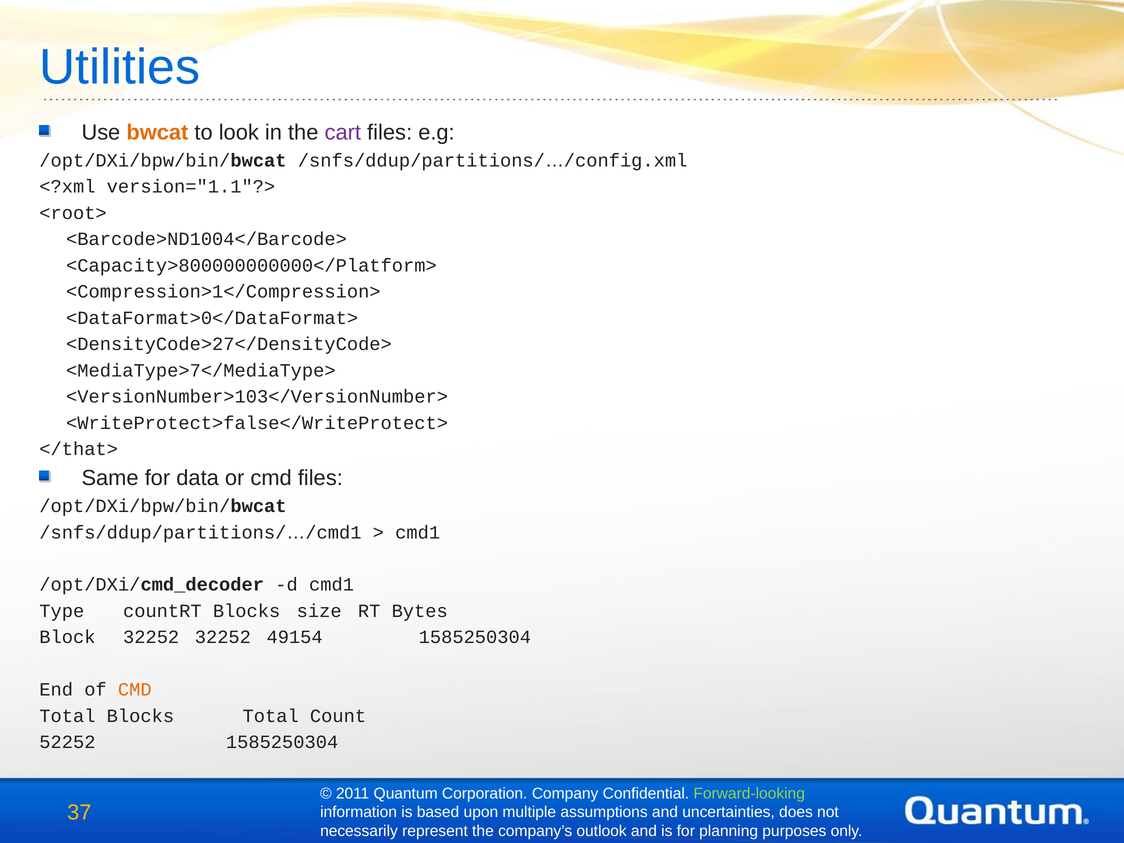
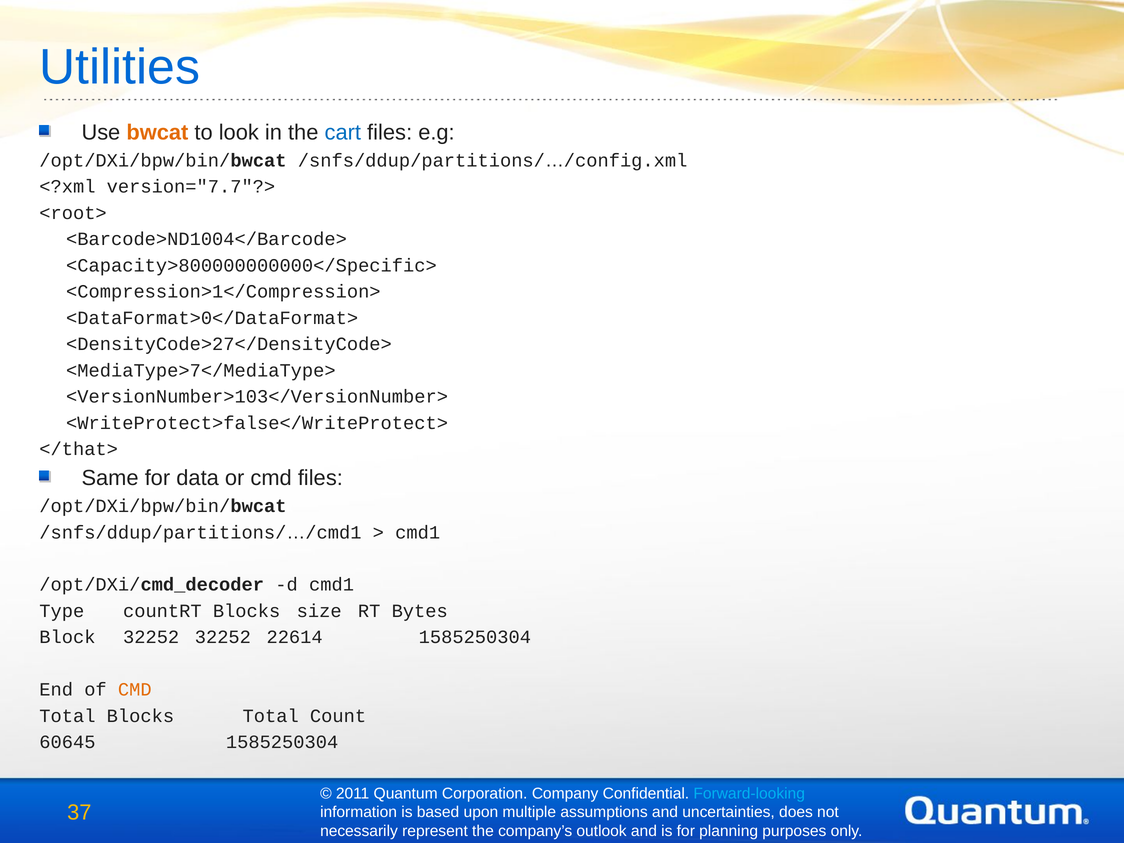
cart colour: purple -> blue
version="1.1"?>: version="1.1"?> -> version="7.7"?>
<Capacity>800000000000</Platform>: <Capacity>800000000000</Platform> -> <Capacity>800000000000</Specific>
49154: 49154 -> 22614
52252: 52252 -> 60645
Forward-looking colour: light green -> light blue
